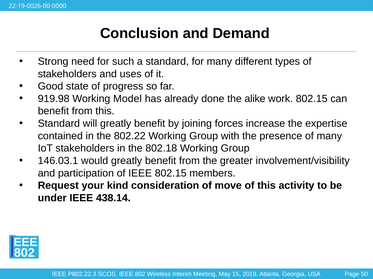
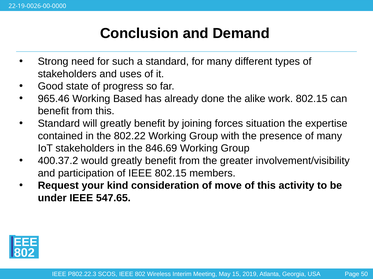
919.98: 919.98 -> 965.46
Model: Model -> Based
increase: increase -> situation
802.18: 802.18 -> 846.69
146.03.1: 146.03.1 -> 400.37.2
438.14: 438.14 -> 547.65
